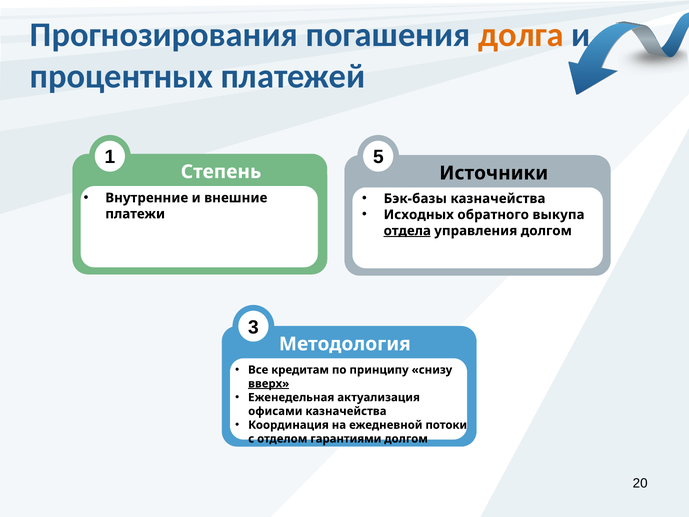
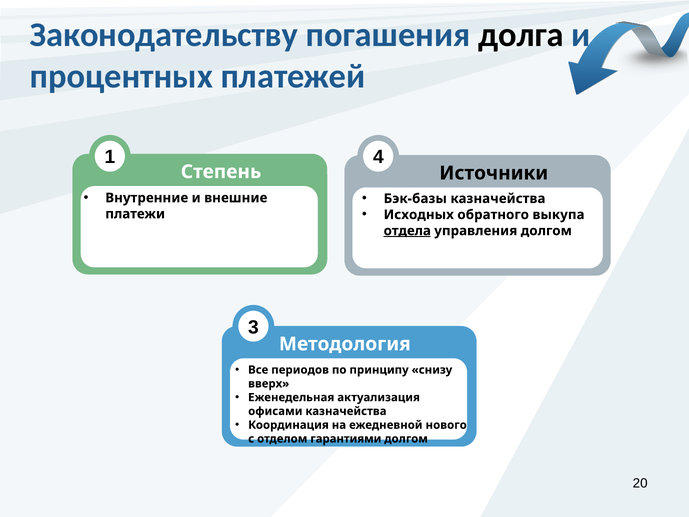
Прогнозирования: Прогнозирования -> Законодательству
долга colour: orange -> black
5: 5 -> 4
кредитам: кредитам -> периодов
вверх underline: present -> none
потоки: потоки -> нового
